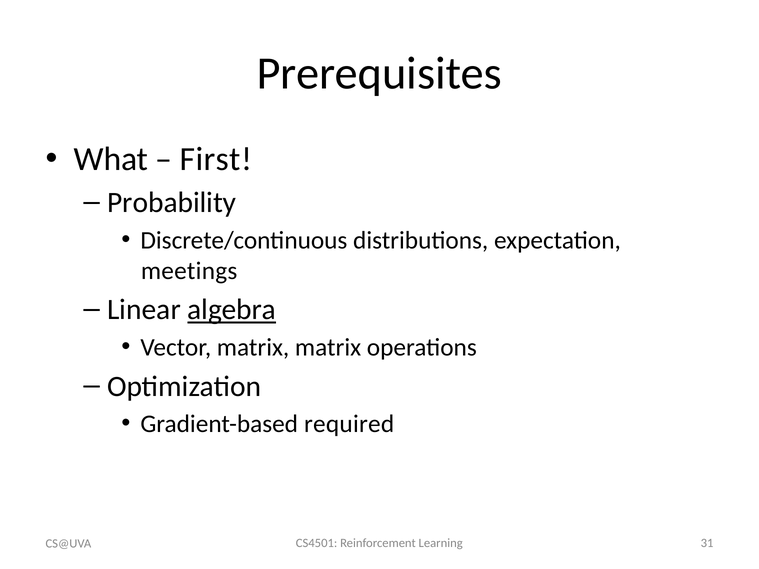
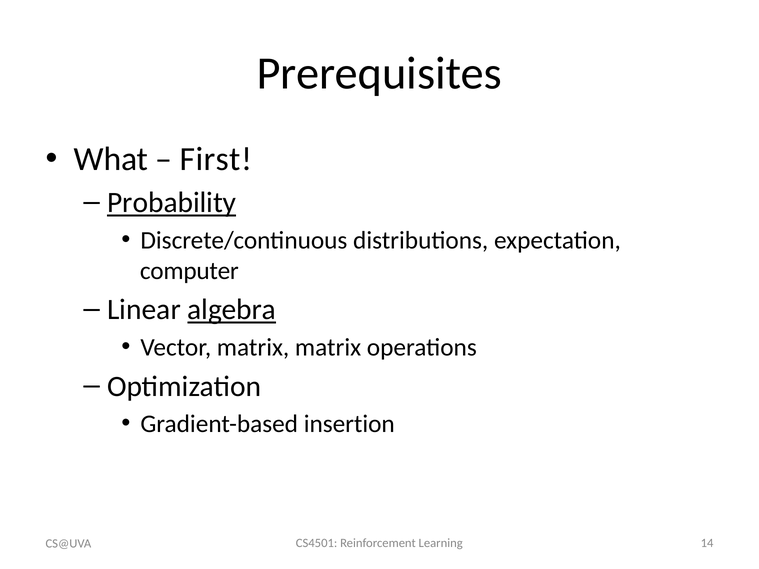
Probability underline: none -> present
meetings: meetings -> computer
required: required -> insertion
31: 31 -> 14
